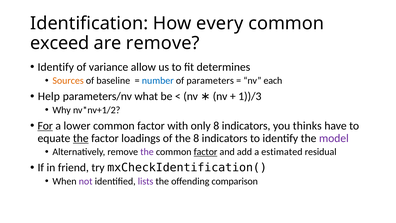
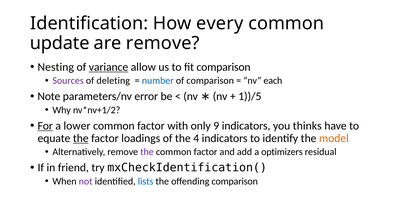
exceed: exceed -> update
Identify at (56, 67): Identify -> Nesting
variance underline: none -> present
fit determines: determines -> comparison
Sources colour: orange -> purple
baseline: baseline -> deleting
of parameters: parameters -> comparison
Help: Help -> Note
what: what -> error
1))/3: 1))/3 -> 1))/5
only 8: 8 -> 9
the 8: 8 -> 4
model colour: purple -> orange
factor at (206, 152) underline: present -> none
estimated: estimated -> optimizers
lists colour: purple -> blue
